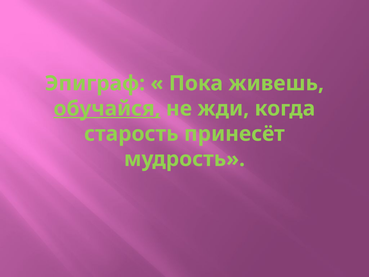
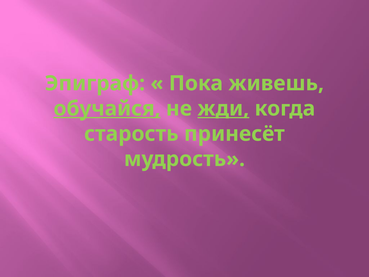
жди underline: none -> present
